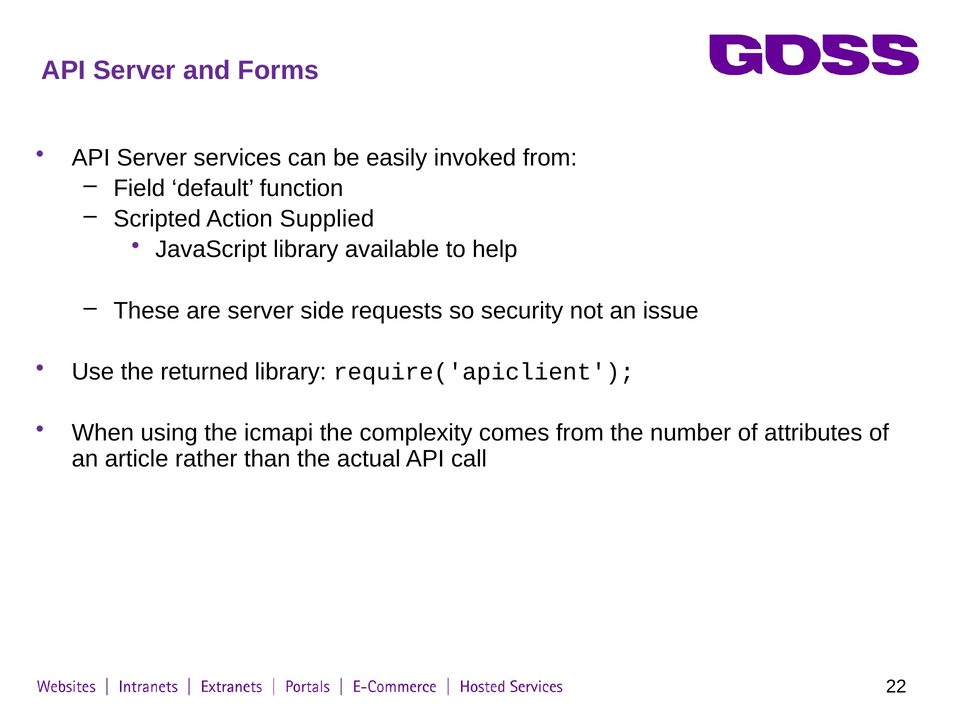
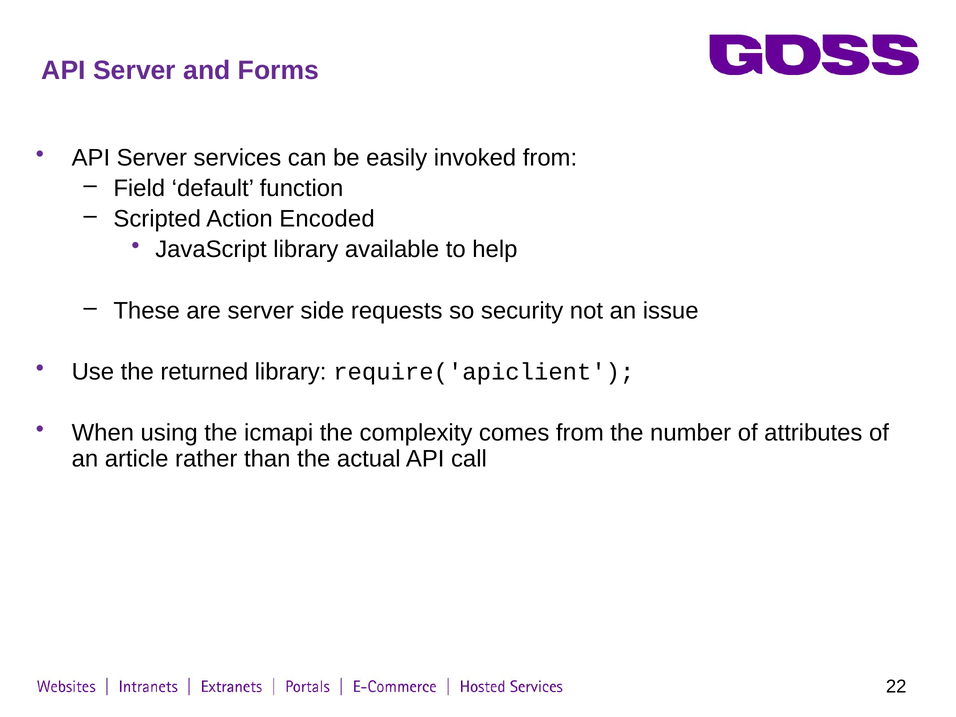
Supplied: Supplied -> Encoded
